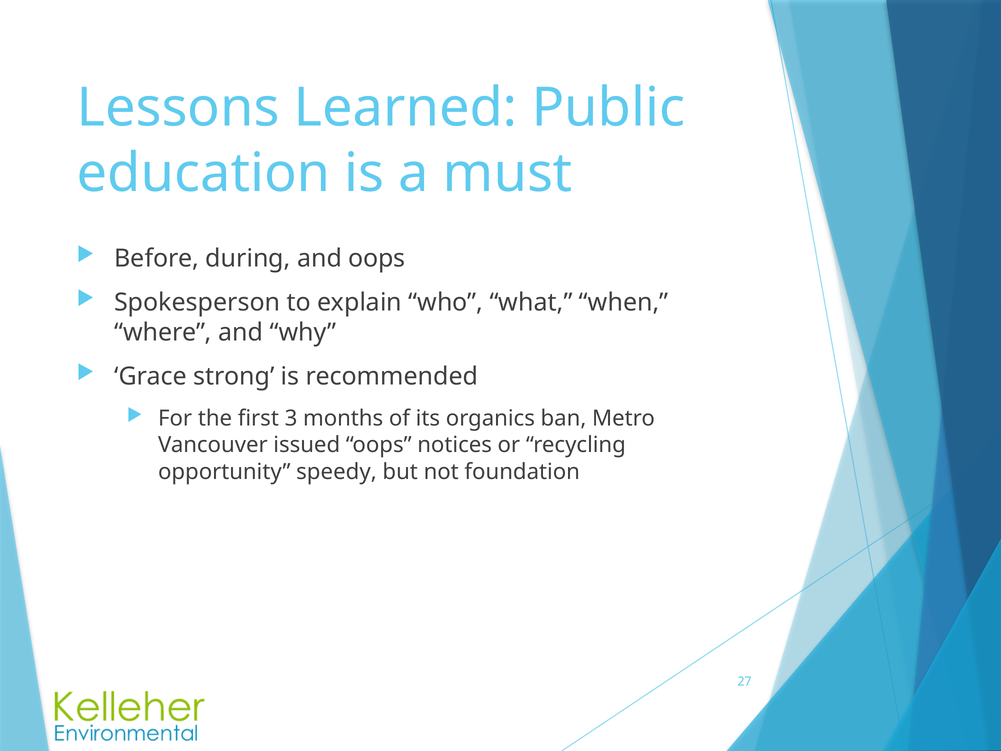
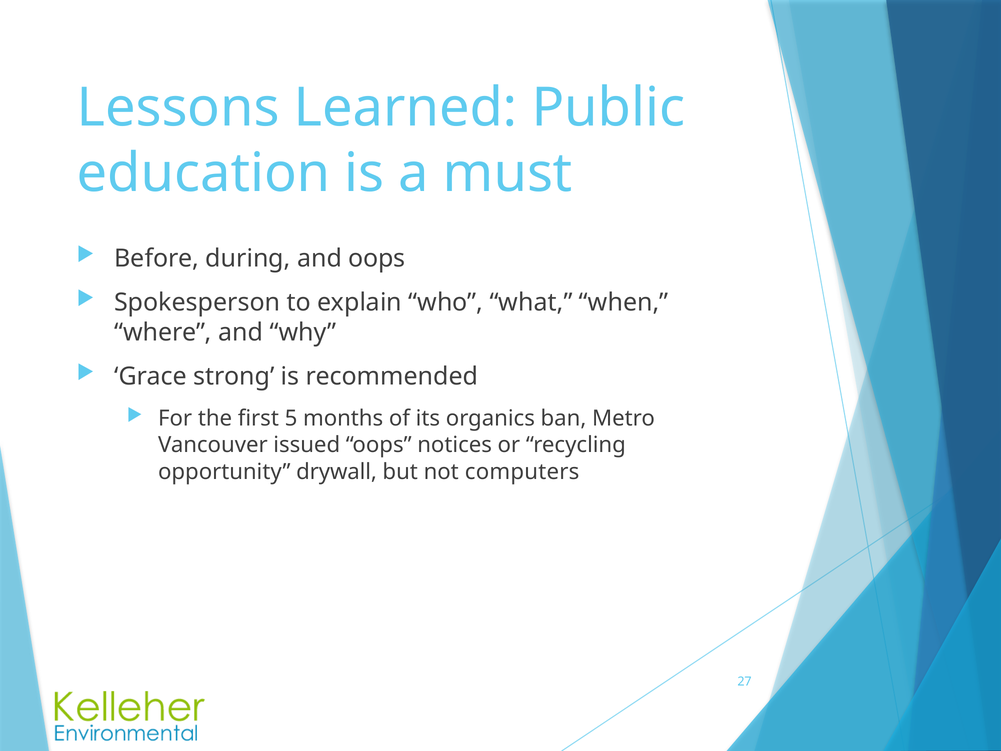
3: 3 -> 5
speedy: speedy -> drywall
foundation: foundation -> computers
